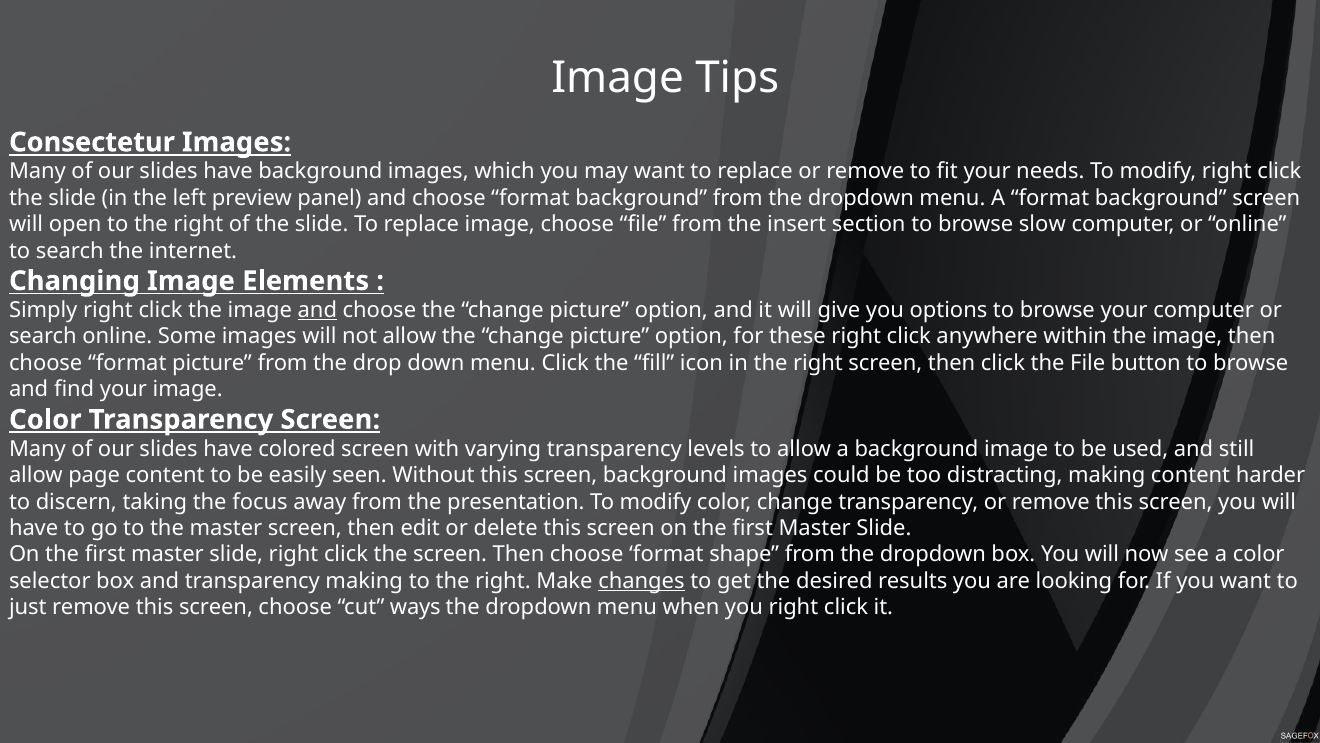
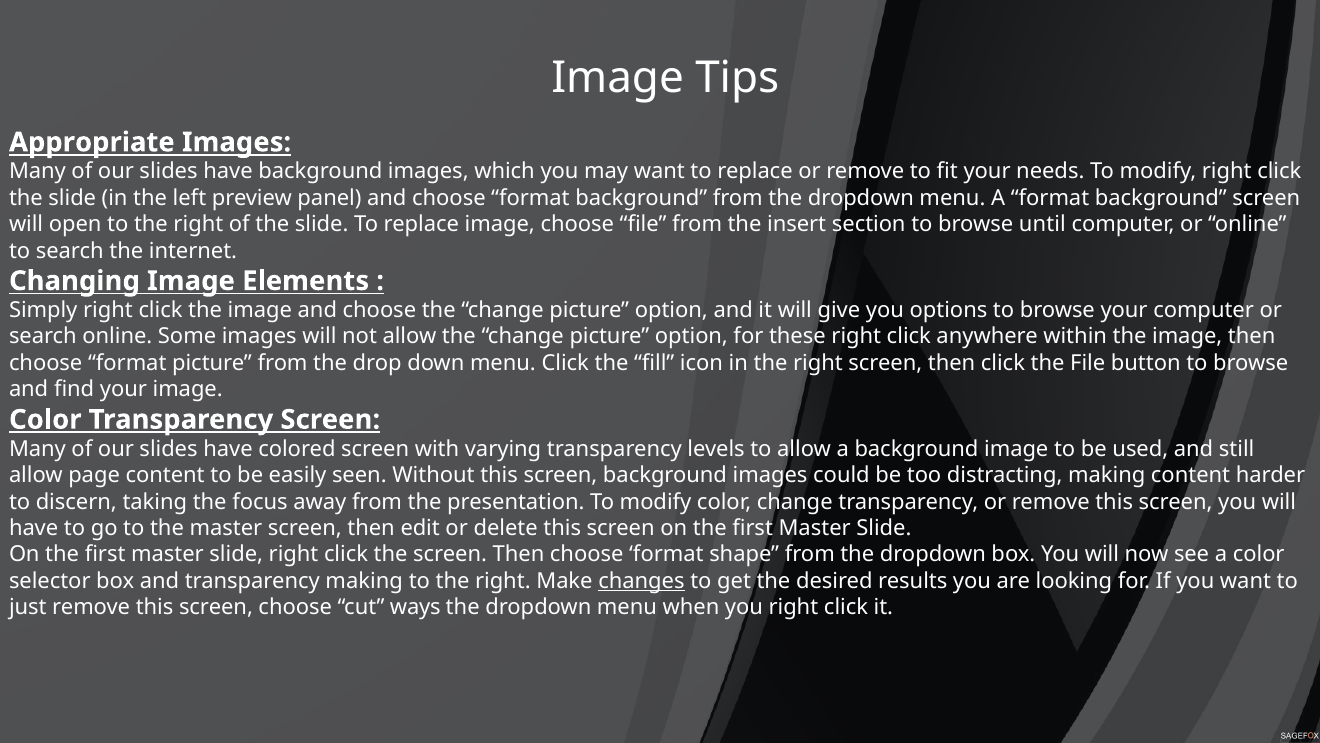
Consectetur: Consectetur -> Appropriate
slow: slow -> until
and at (317, 310) underline: present -> none
